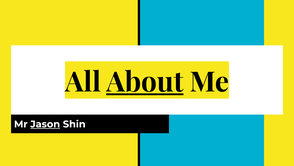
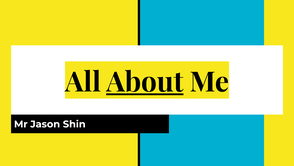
Jason underline: present -> none
